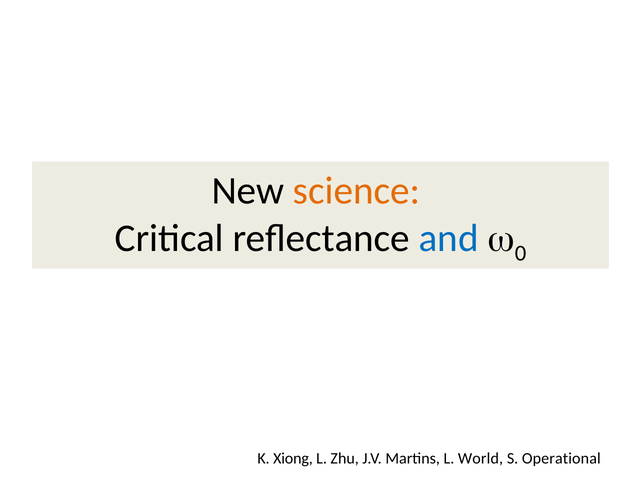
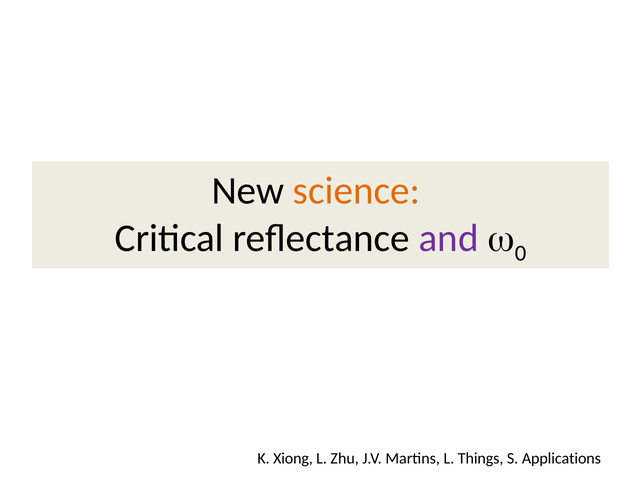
and colour: blue -> purple
World: World -> Things
Operational: Operational -> Applications
